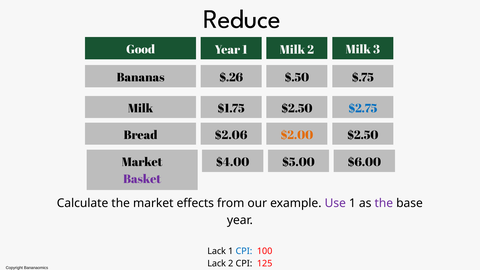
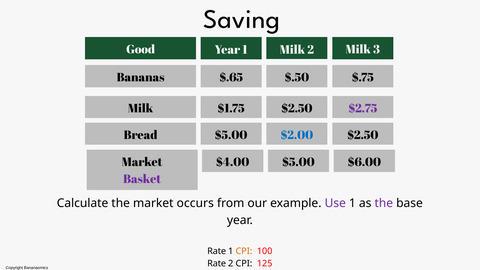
Reduce: Reduce -> Saving
$.26: $.26 -> $.65
$2.75 colour: blue -> purple
$2.06 at (231, 135): $2.06 -> $5.00
$2.00 colour: orange -> blue
effects: effects -> occurs
Lack at (217, 251): Lack -> Rate
CPI at (244, 251) colour: blue -> orange
Lack at (217, 264): Lack -> Rate
